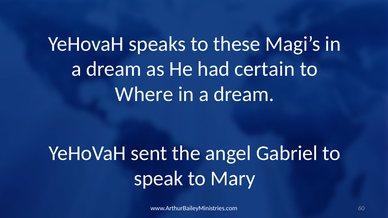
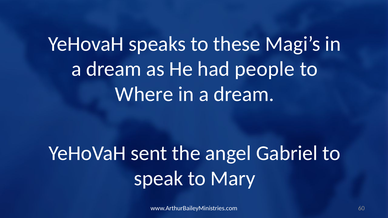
certain: certain -> people
